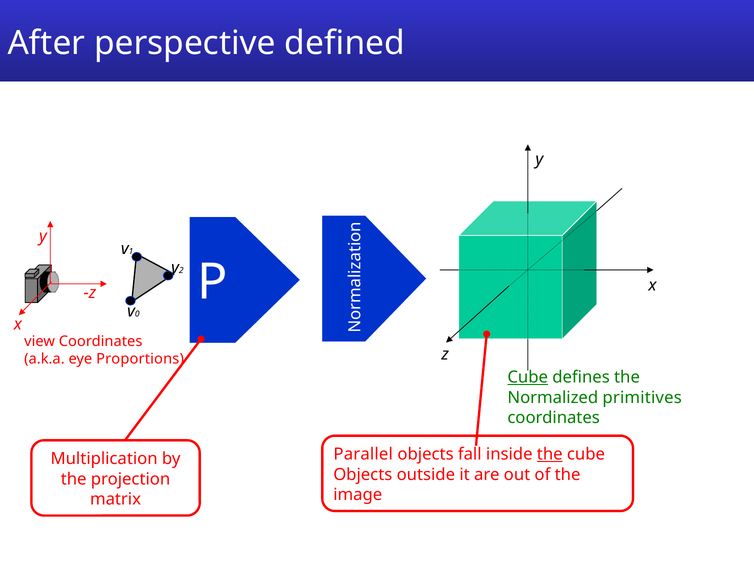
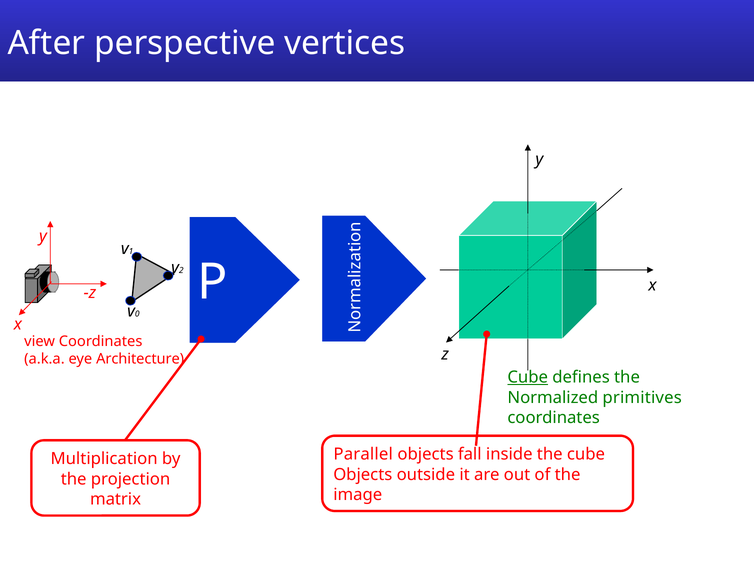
defined: defined -> vertices
Proportions: Proportions -> Architecture
the at (550, 455) underline: present -> none
